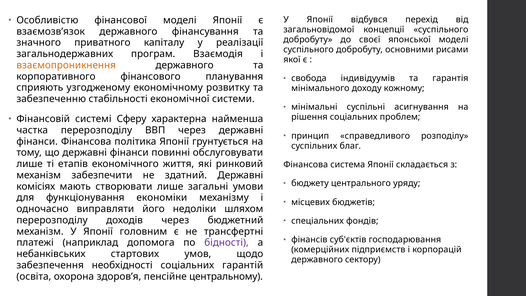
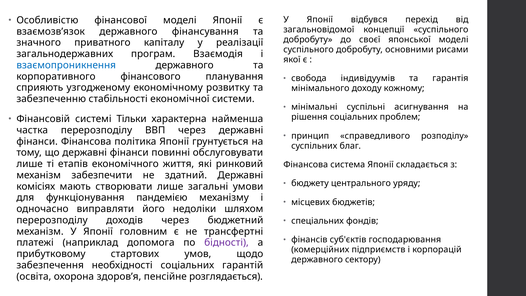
взаємопроникнення colour: orange -> blue
Сферу: Сферу -> Тільки
економіки: економіки -> пандемією
небанківських: небанківських -> прибутковому
центральному: центральному -> розглядається
